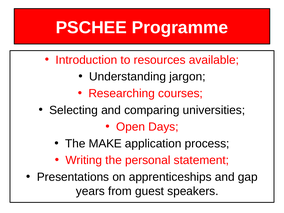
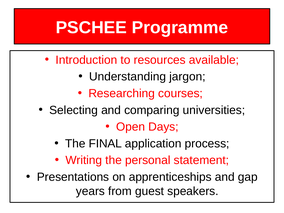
MAKE: MAKE -> FINAL
